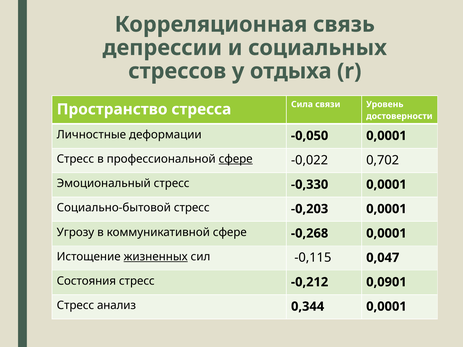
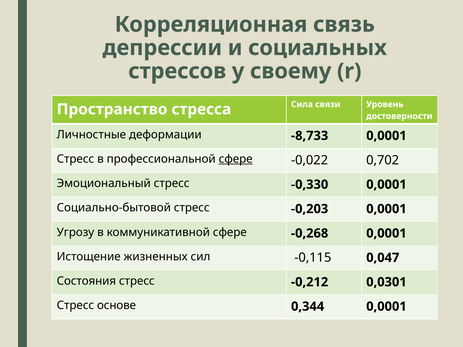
отдыха: отдыха -> своему
-0,050: -0,050 -> -8,733
жизненных underline: present -> none
0,0901: 0,0901 -> 0,0301
анализ: анализ -> основе
